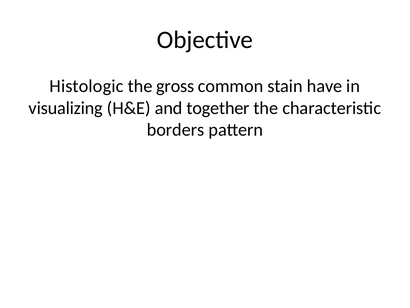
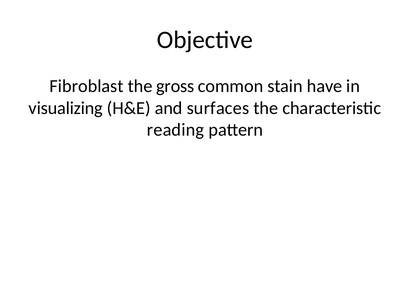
Histologic: Histologic -> Fibroblast
together: together -> surfaces
borders: borders -> reading
